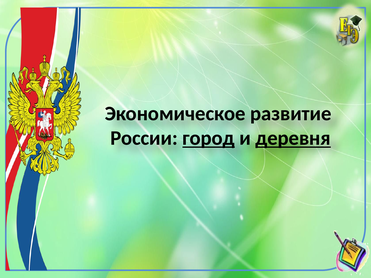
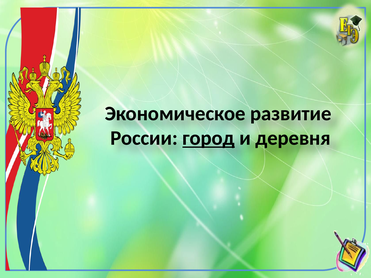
деревня underline: present -> none
